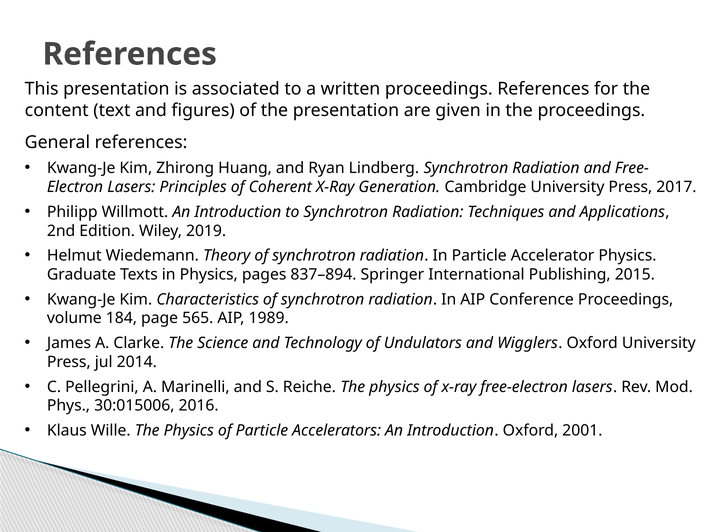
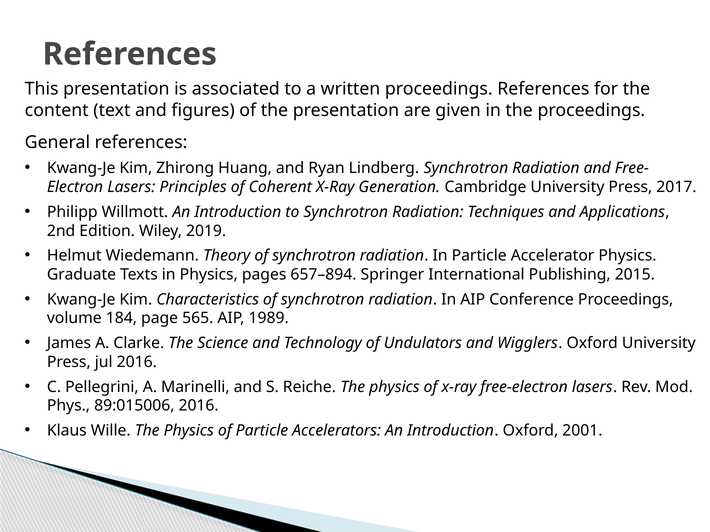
837–894: 837–894 -> 657–894
jul 2014: 2014 -> 2016
30:015006: 30:015006 -> 89:015006
